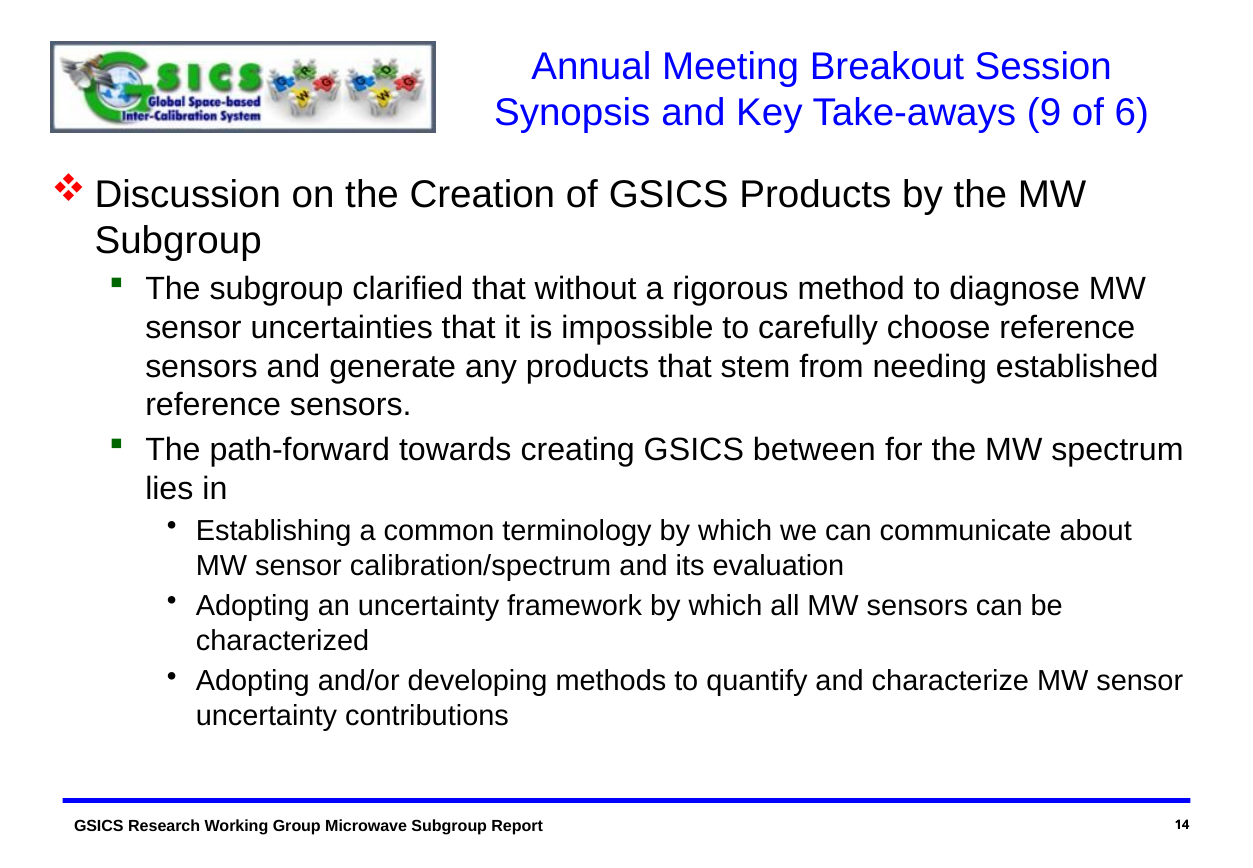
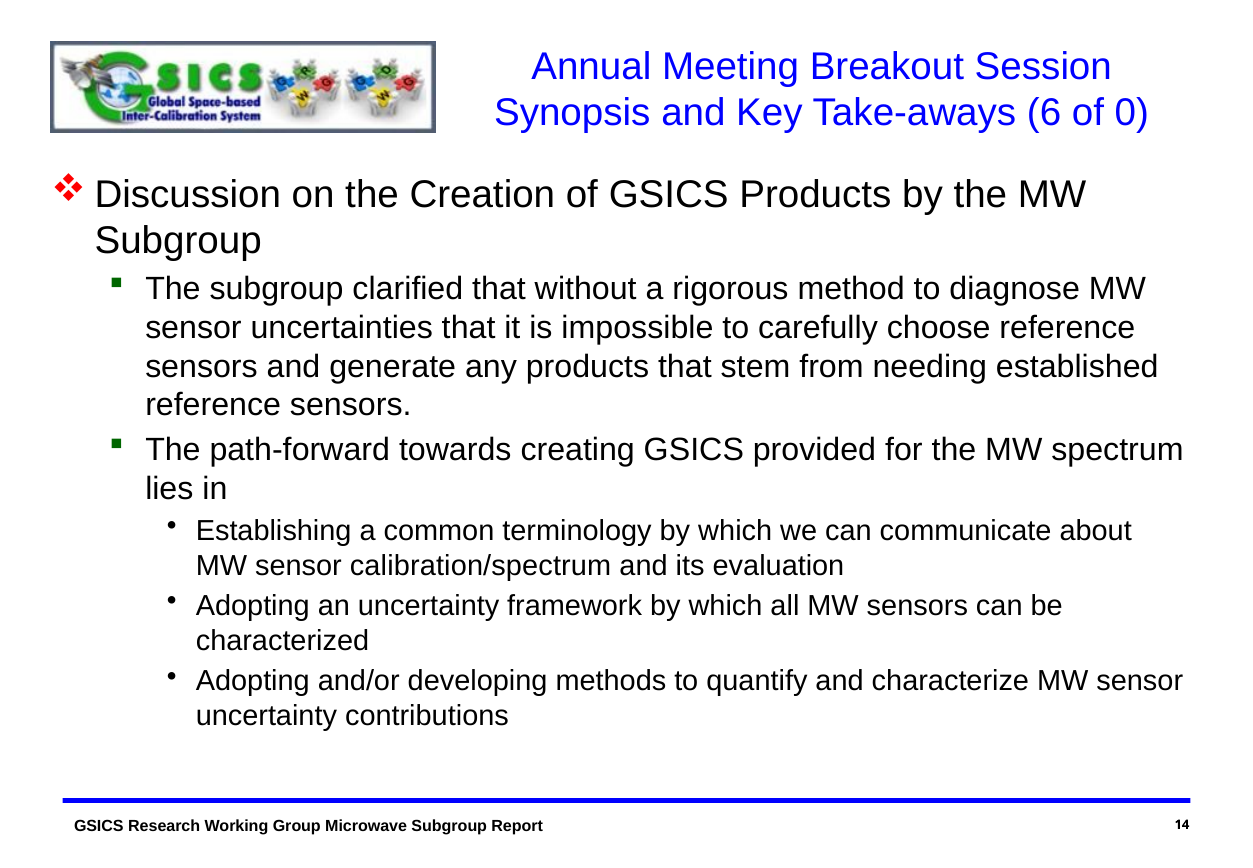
9: 9 -> 6
6: 6 -> 0
between: between -> provided
